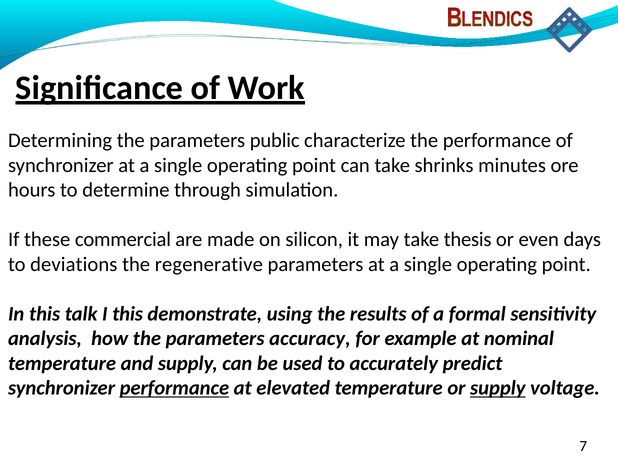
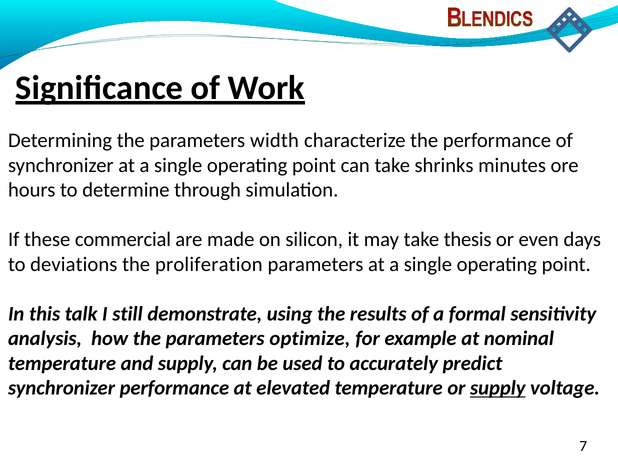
public: public -> width
regenerative: regenerative -> proliferation
I this: this -> still
accuracy: accuracy -> optimize
performance at (174, 388) underline: present -> none
